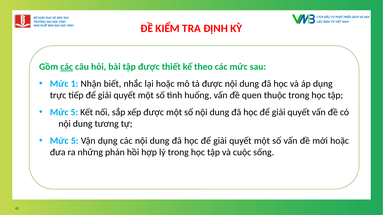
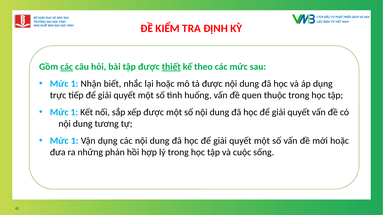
thiết underline: none -> present
5 at (74, 113): 5 -> 1
5 at (75, 141): 5 -> 1
